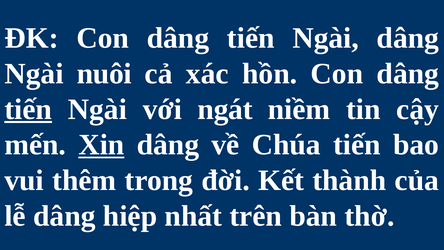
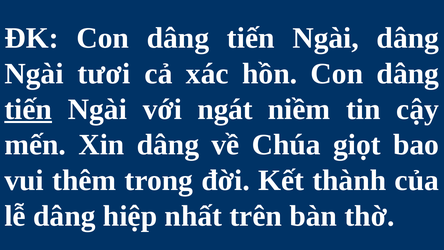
nuôi: nuôi -> tươi
Xin underline: present -> none
Chúa tiến: tiến -> giọt
